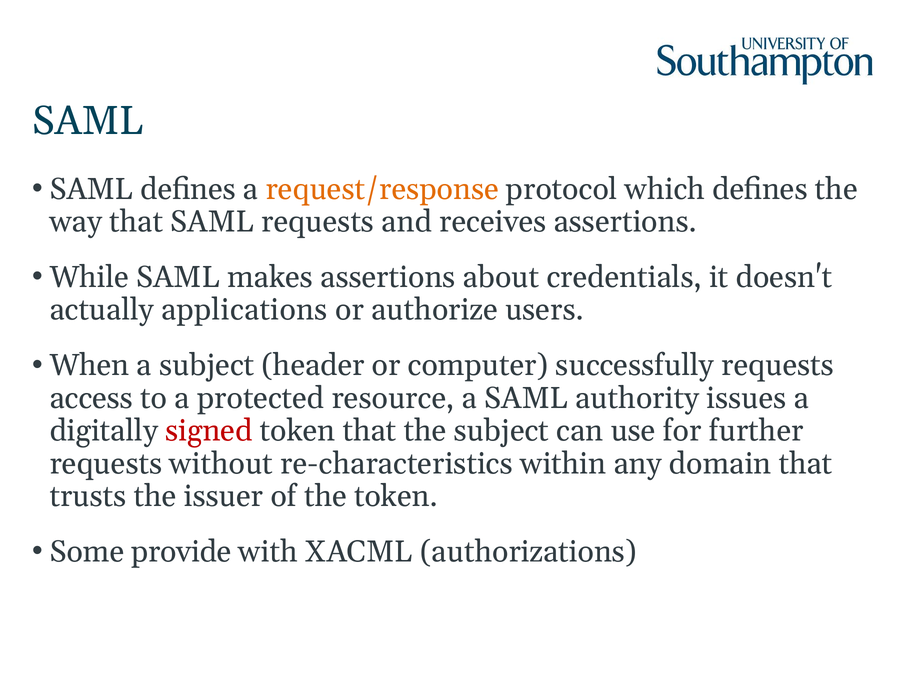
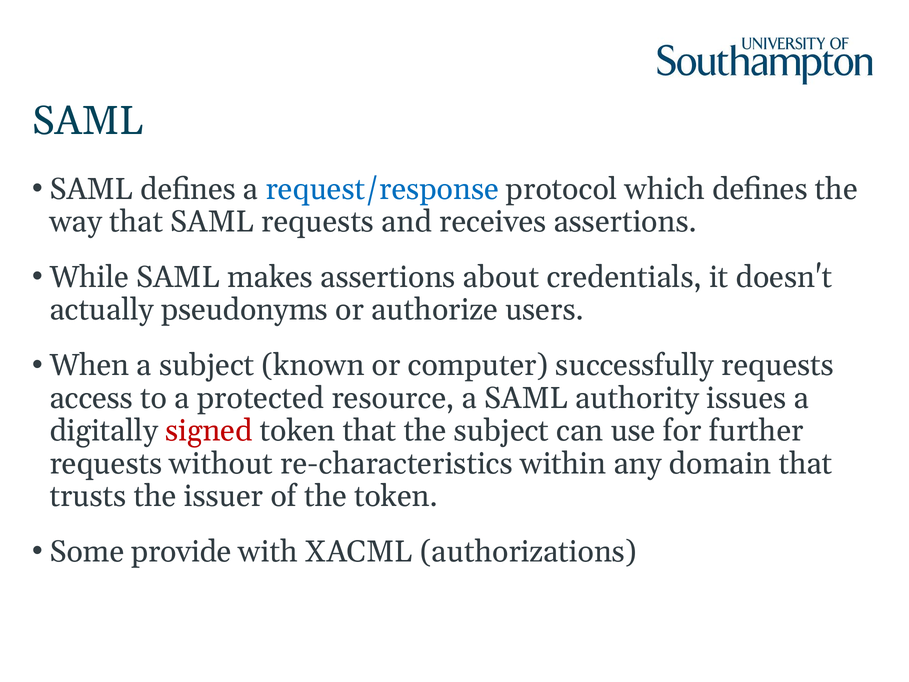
request/response colour: orange -> blue
applications: applications -> pseudonyms
header: header -> known
